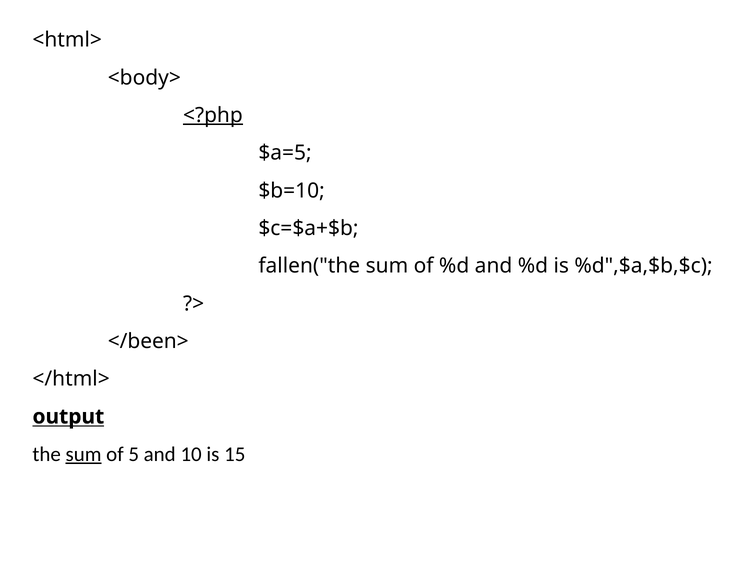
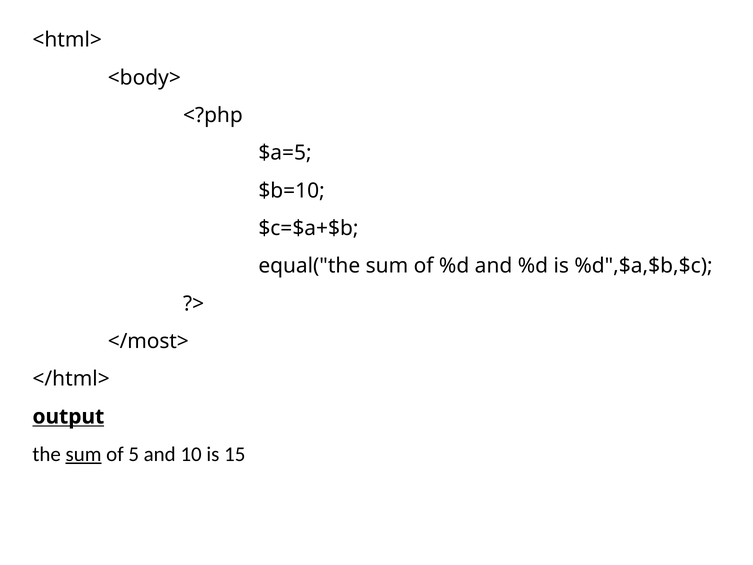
<?php underline: present -> none
fallen("the: fallen("the -> equal("the
</been>: </been> -> </most>
